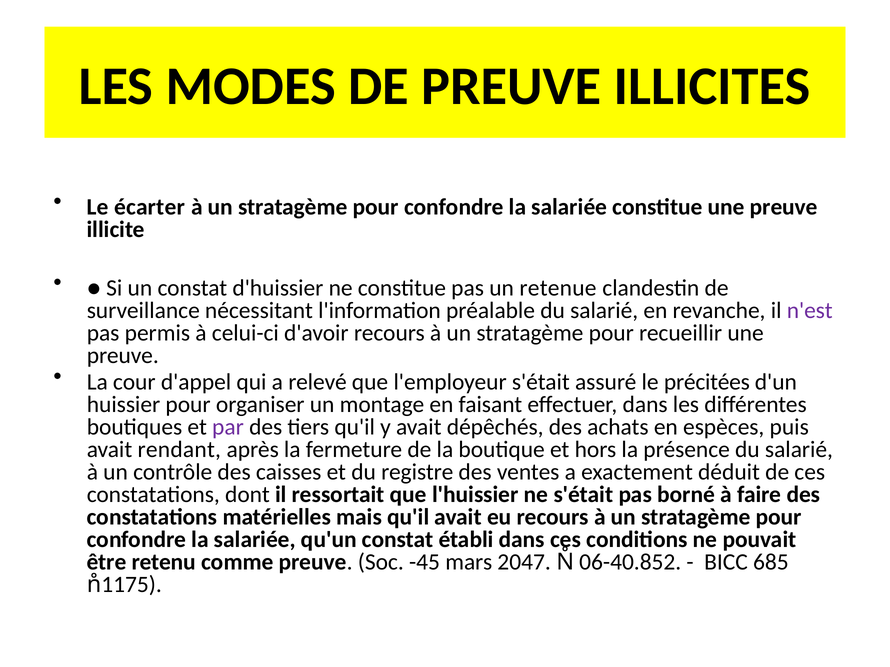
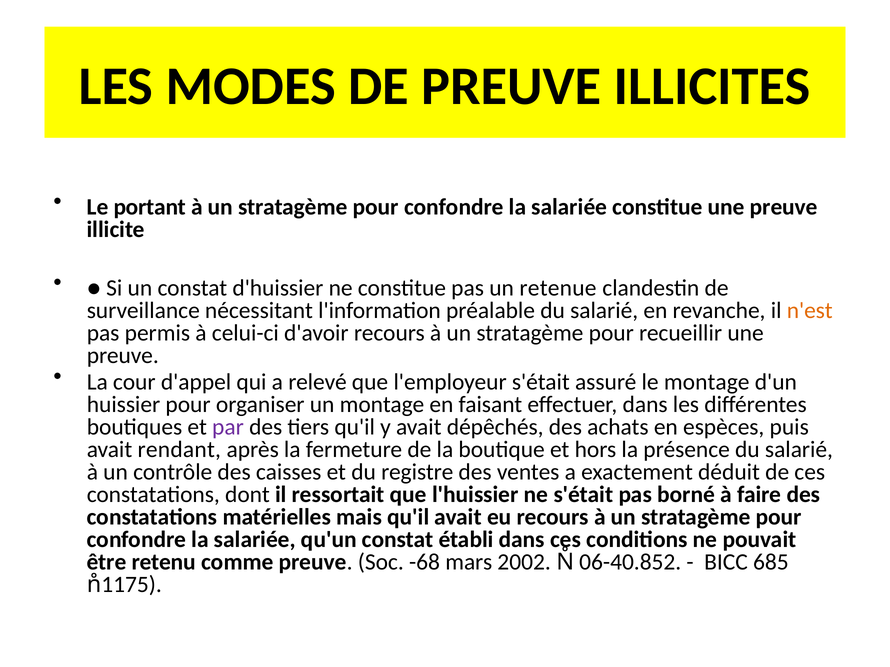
écarter: écarter -> portant
n'est colour: purple -> orange
le précitées: précitées -> montage
-45: -45 -> -68
2047: 2047 -> 2002
